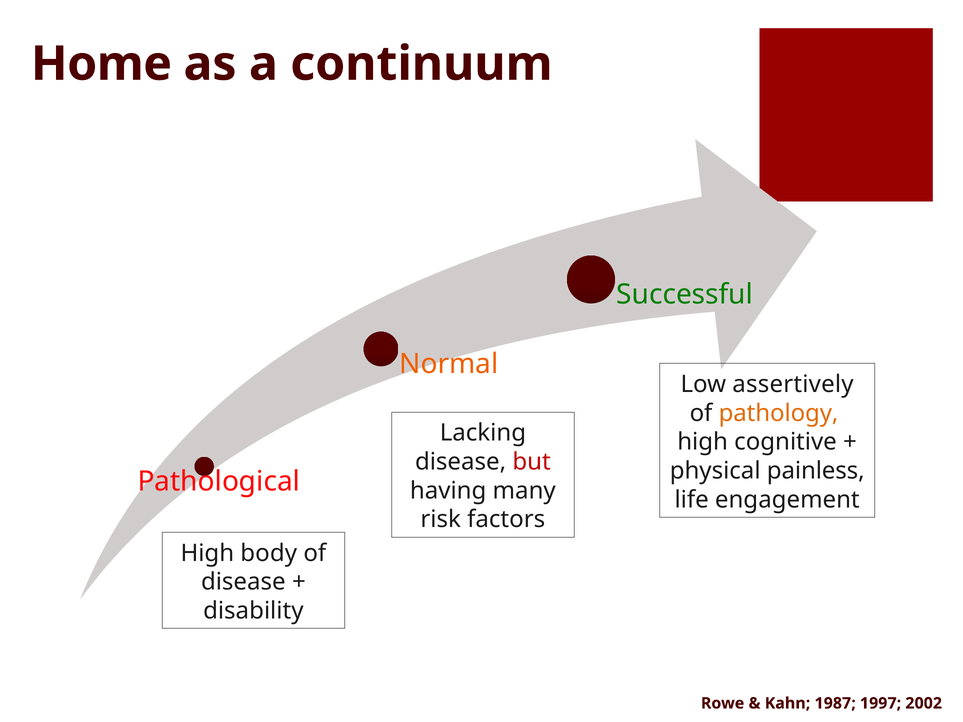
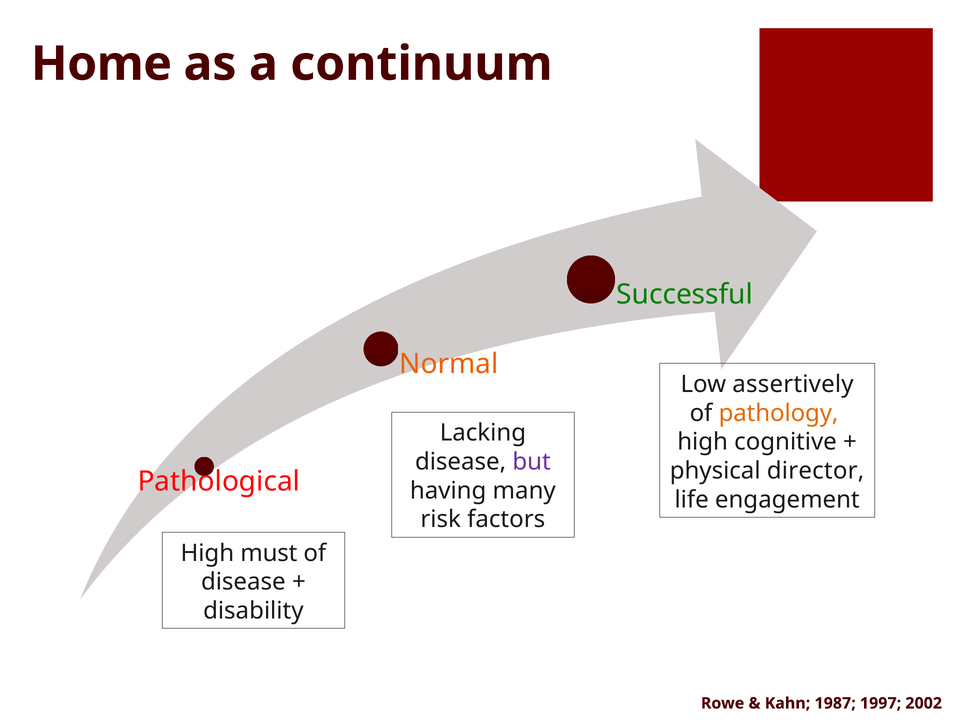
but colour: red -> purple
painless: painless -> director
body: body -> must
